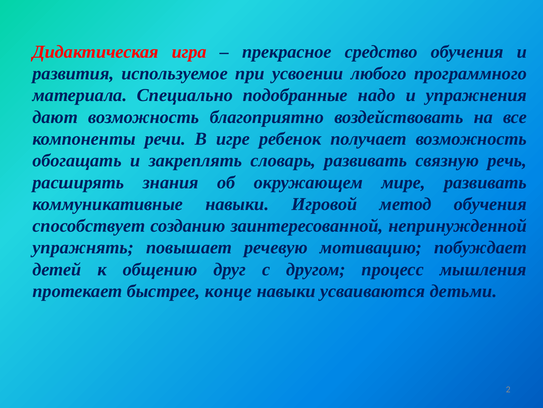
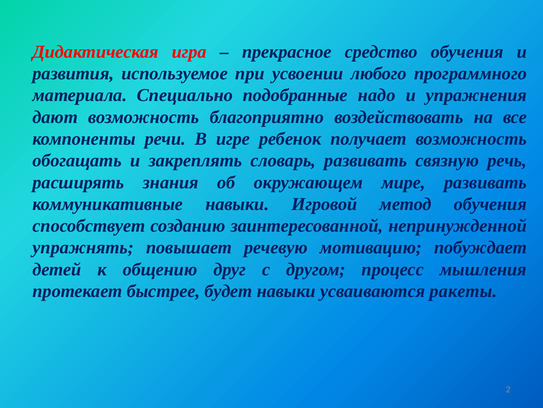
конце: конце -> будет
детьми: детьми -> ракеты
